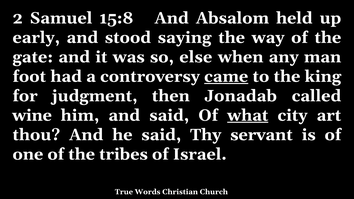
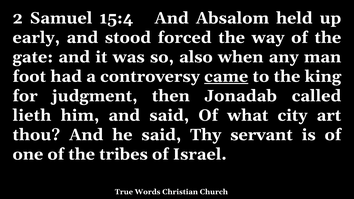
15:8: 15:8 -> 15:4
saying: saying -> forced
else: else -> also
wine: wine -> lieth
what underline: present -> none
